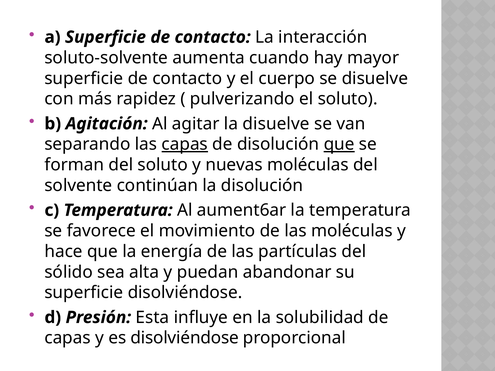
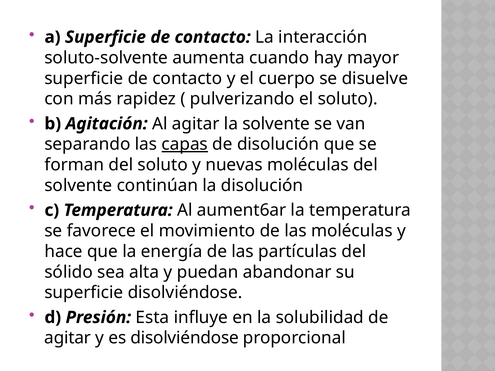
la disuelve: disuelve -> solvente
que at (339, 144) underline: present -> none
capas at (68, 338): capas -> agitar
